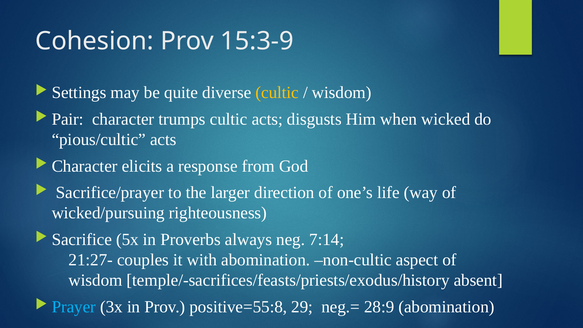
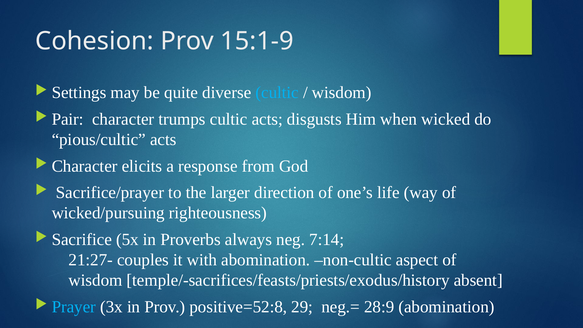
15:3-9: 15:3-9 -> 15:1-9
cultic at (277, 93) colour: yellow -> light blue
positive=55:8: positive=55:8 -> positive=52:8
